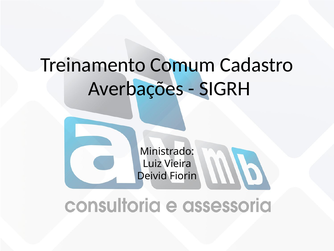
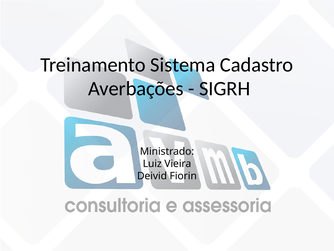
Comum: Comum -> Sistema
